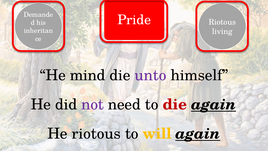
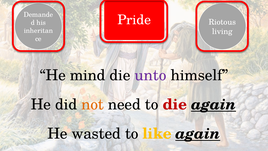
not colour: purple -> orange
He riotous: riotous -> wasted
will: will -> like
